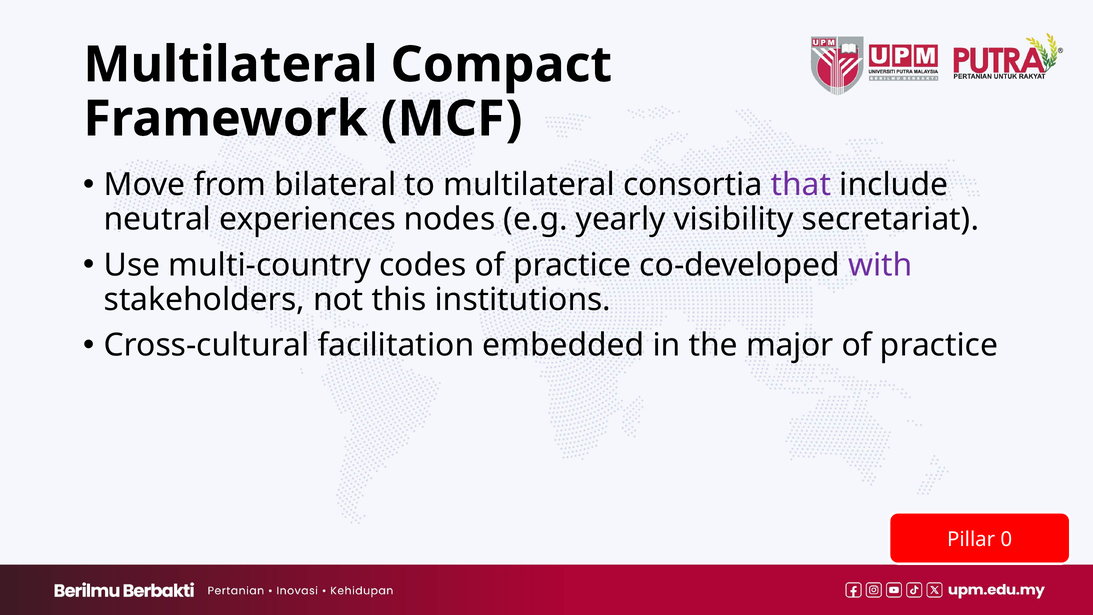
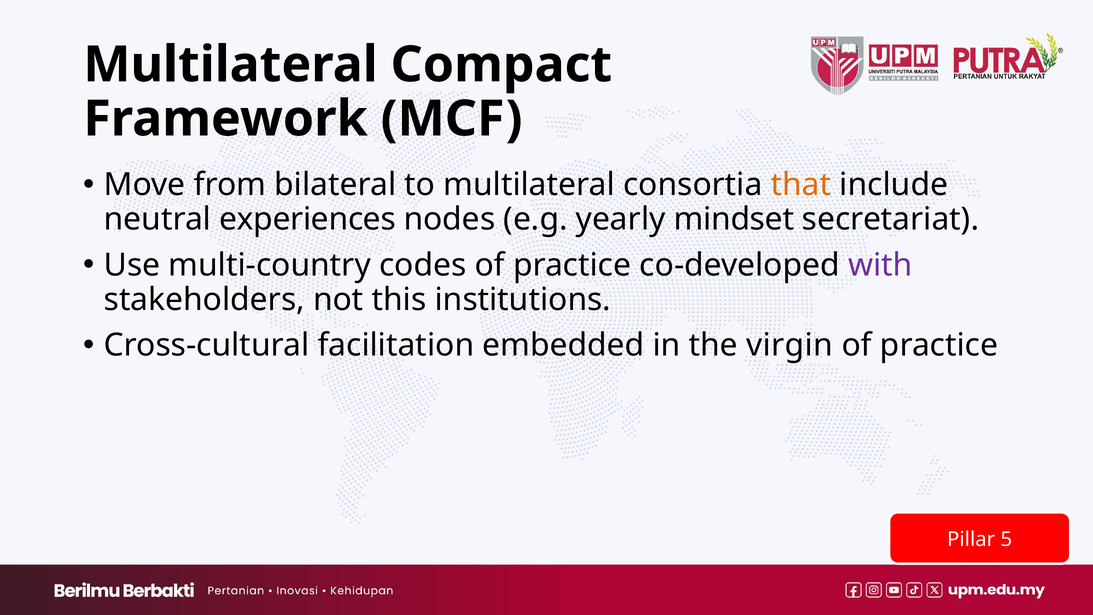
that colour: purple -> orange
visibility: visibility -> mindset
major: major -> virgin
0: 0 -> 5
